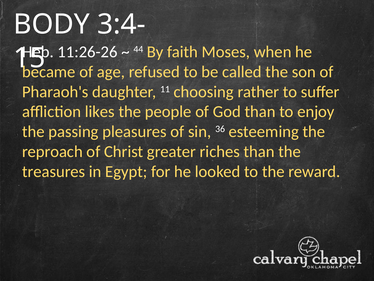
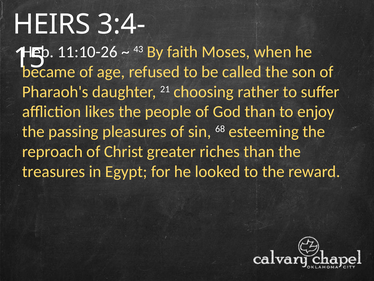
BODY: BODY -> HEIRS
11:26-26: 11:26-26 -> 11:10-26
44: 44 -> 43
11: 11 -> 21
36: 36 -> 68
